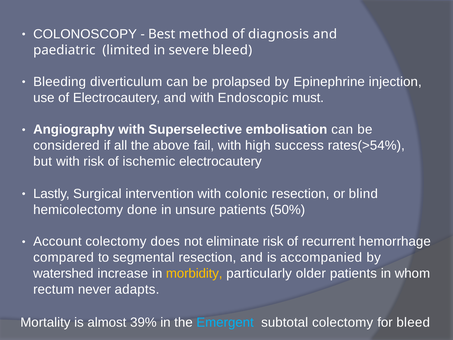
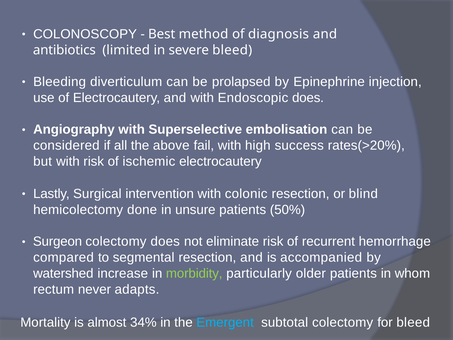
paediatric: paediatric -> antibiotics
Endoscopic must: must -> does
rates(>54%: rates(>54% -> rates(>20%
Account: Account -> Surgeon
morbidity colour: yellow -> light green
39%: 39% -> 34%
